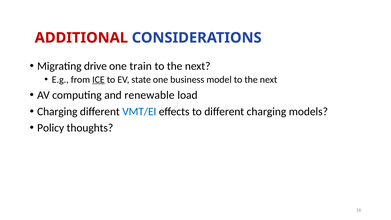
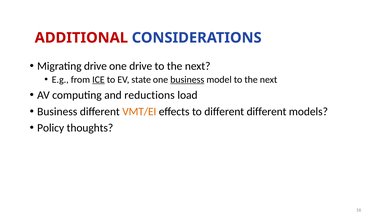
one train: train -> drive
business at (187, 80) underline: none -> present
renewable: renewable -> reductions
Charging at (57, 111): Charging -> Business
VMT/EI colour: blue -> orange
different charging: charging -> different
